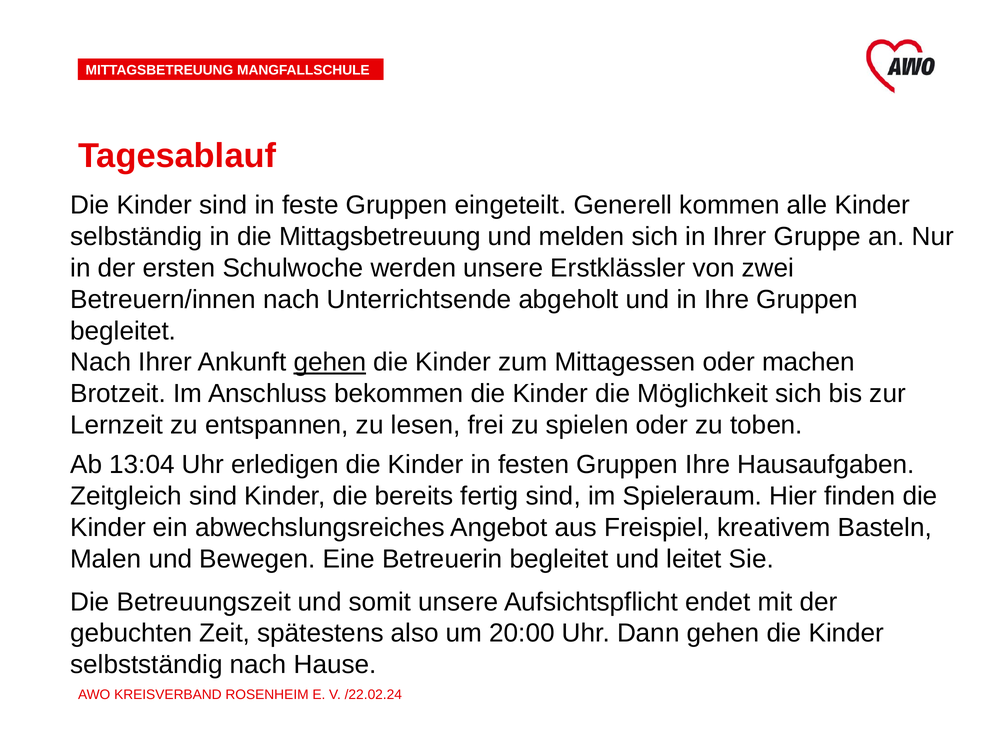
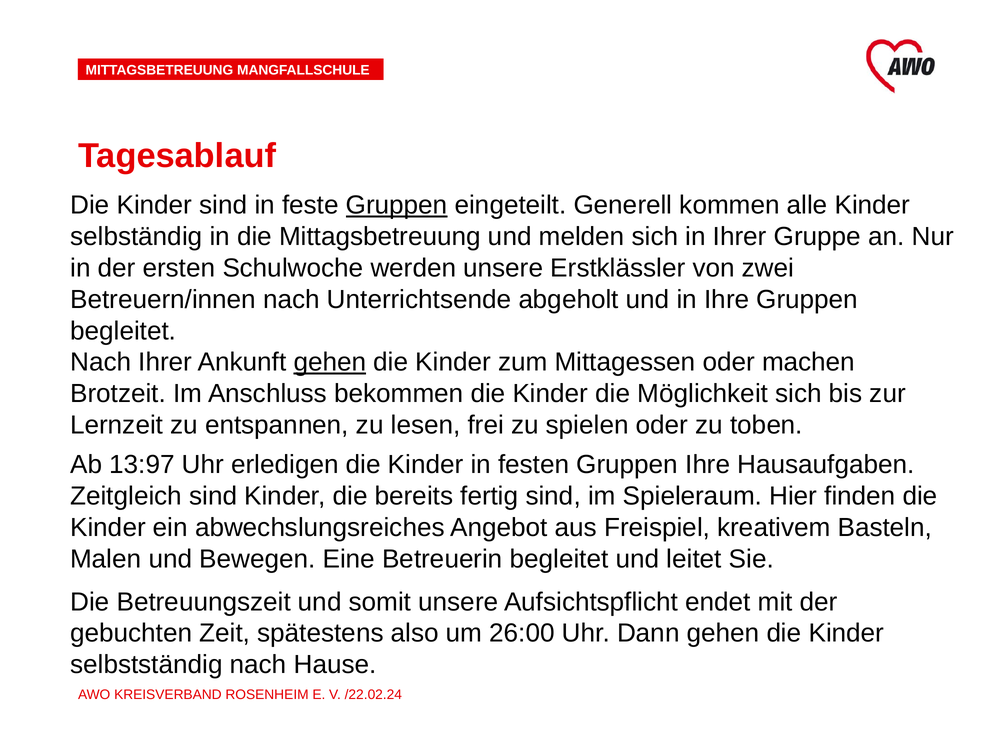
Gruppen at (397, 205) underline: none -> present
13:04: 13:04 -> 13:97
20:00: 20:00 -> 26:00
